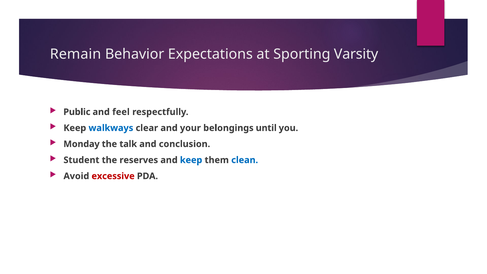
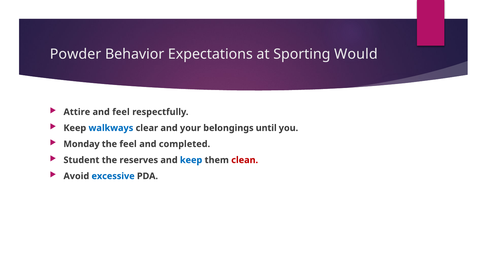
Remain: Remain -> Powder
Varsity: Varsity -> Would
Public: Public -> Attire
the talk: talk -> feel
conclusion: conclusion -> completed
clean colour: blue -> red
excessive colour: red -> blue
